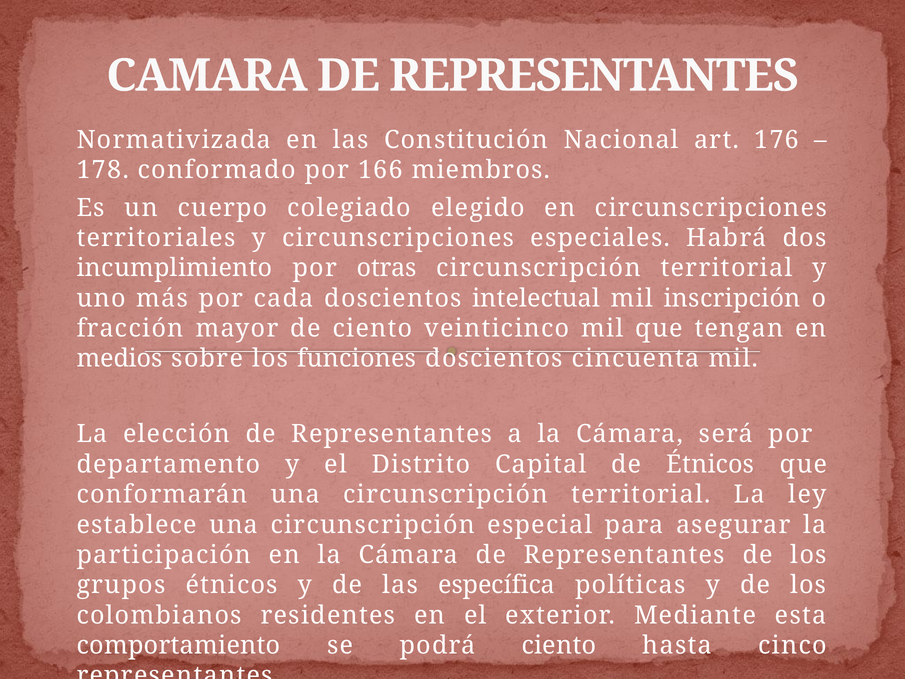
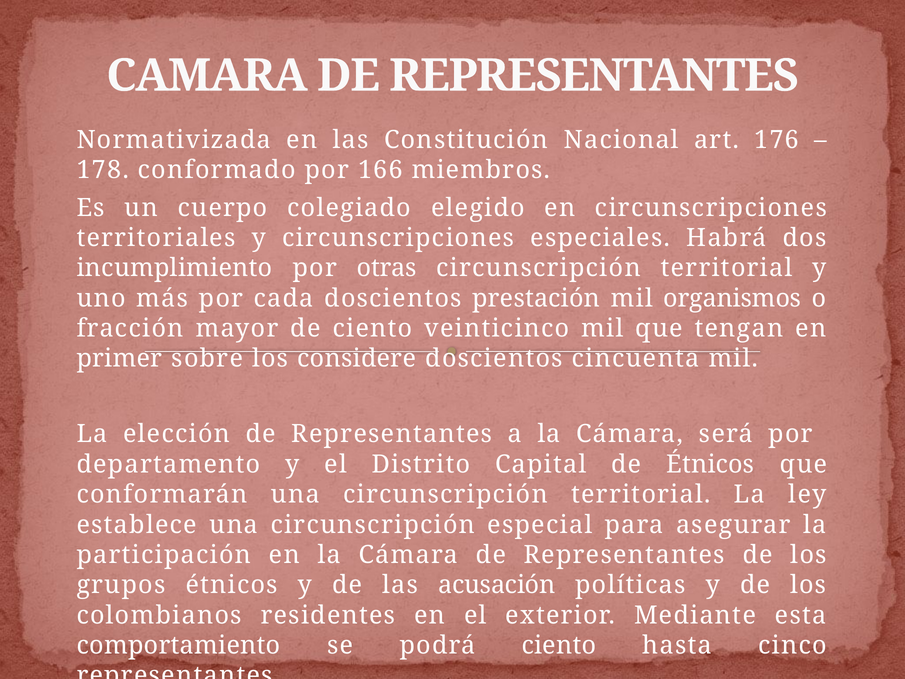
intelectual: intelectual -> prestación
inscripción: inscripción -> organismos
medios: medios -> primer
funciones: funciones -> considere
específica: específica -> acusación
